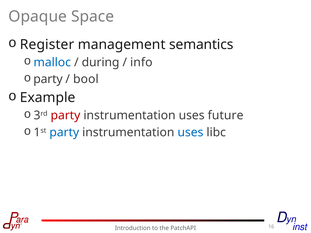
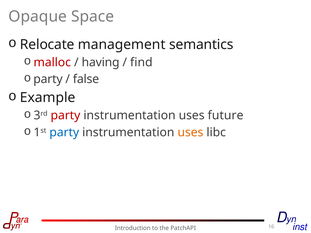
Register: Register -> Relocate
malloc colour: blue -> red
during: during -> having
info: info -> find
bool: bool -> false
uses at (190, 133) colour: blue -> orange
